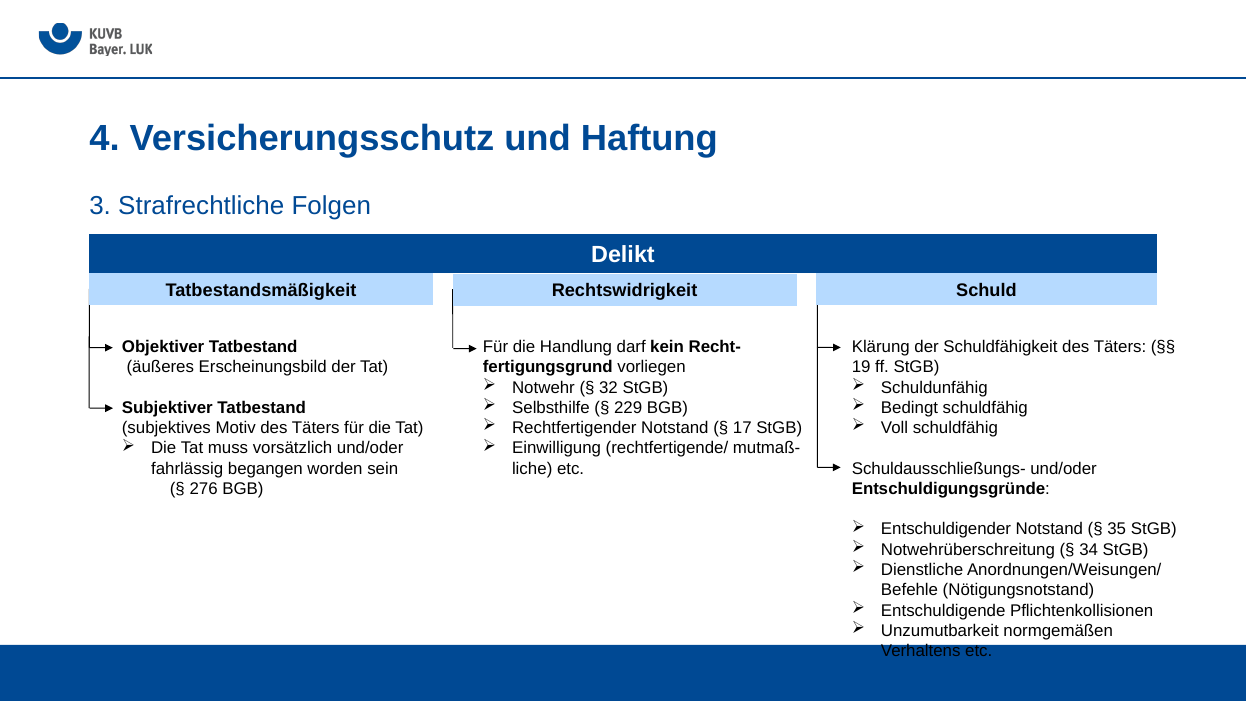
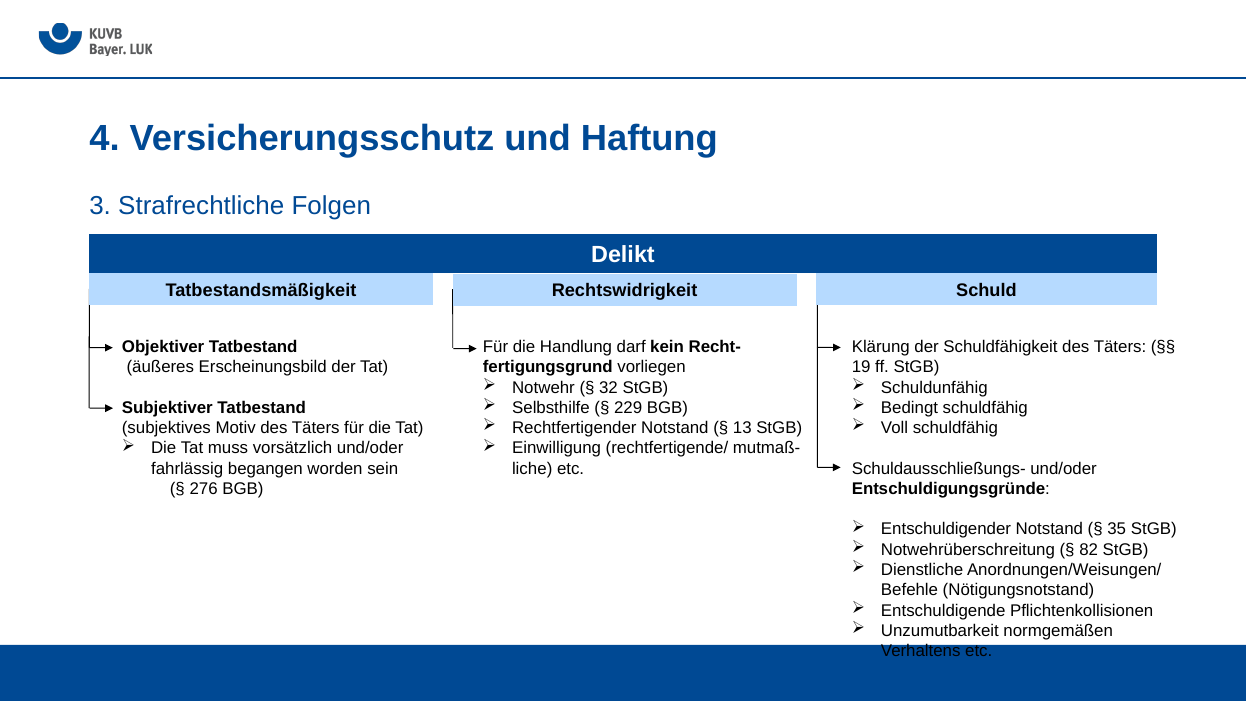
17: 17 -> 13
34: 34 -> 82
